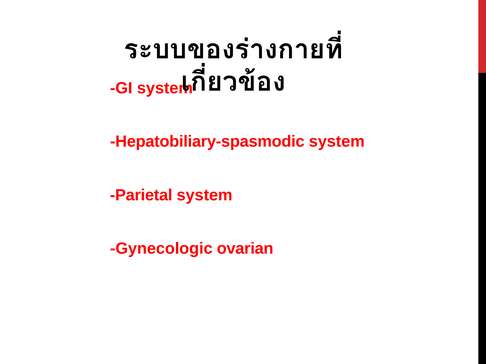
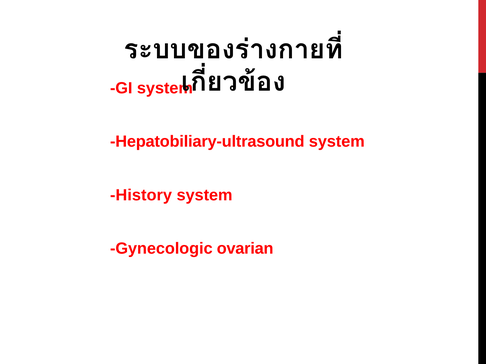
Hepatobiliary-spasmodic: Hepatobiliary-spasmodic -> Hepatobiliary-ultrasound
Parietal: Parietal -> History
